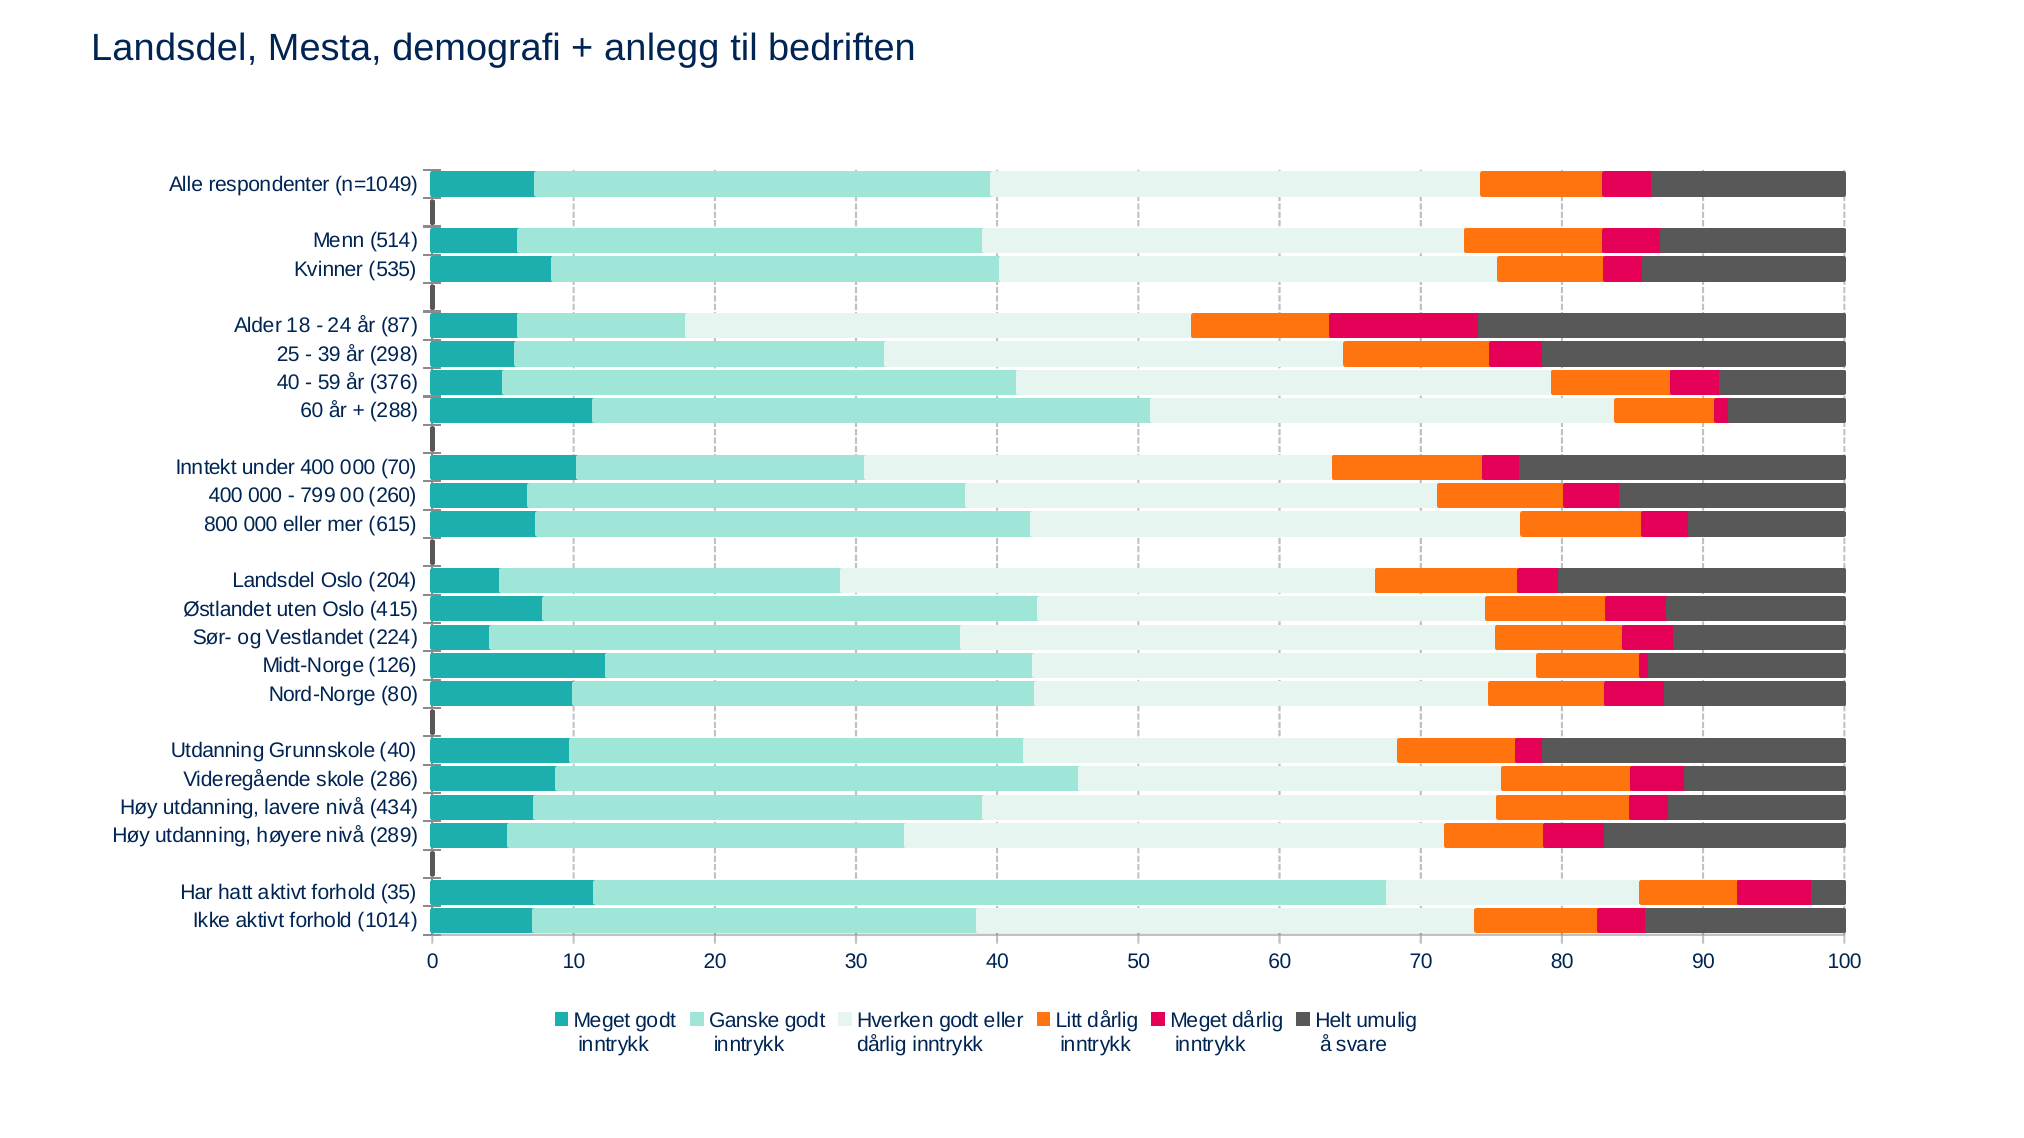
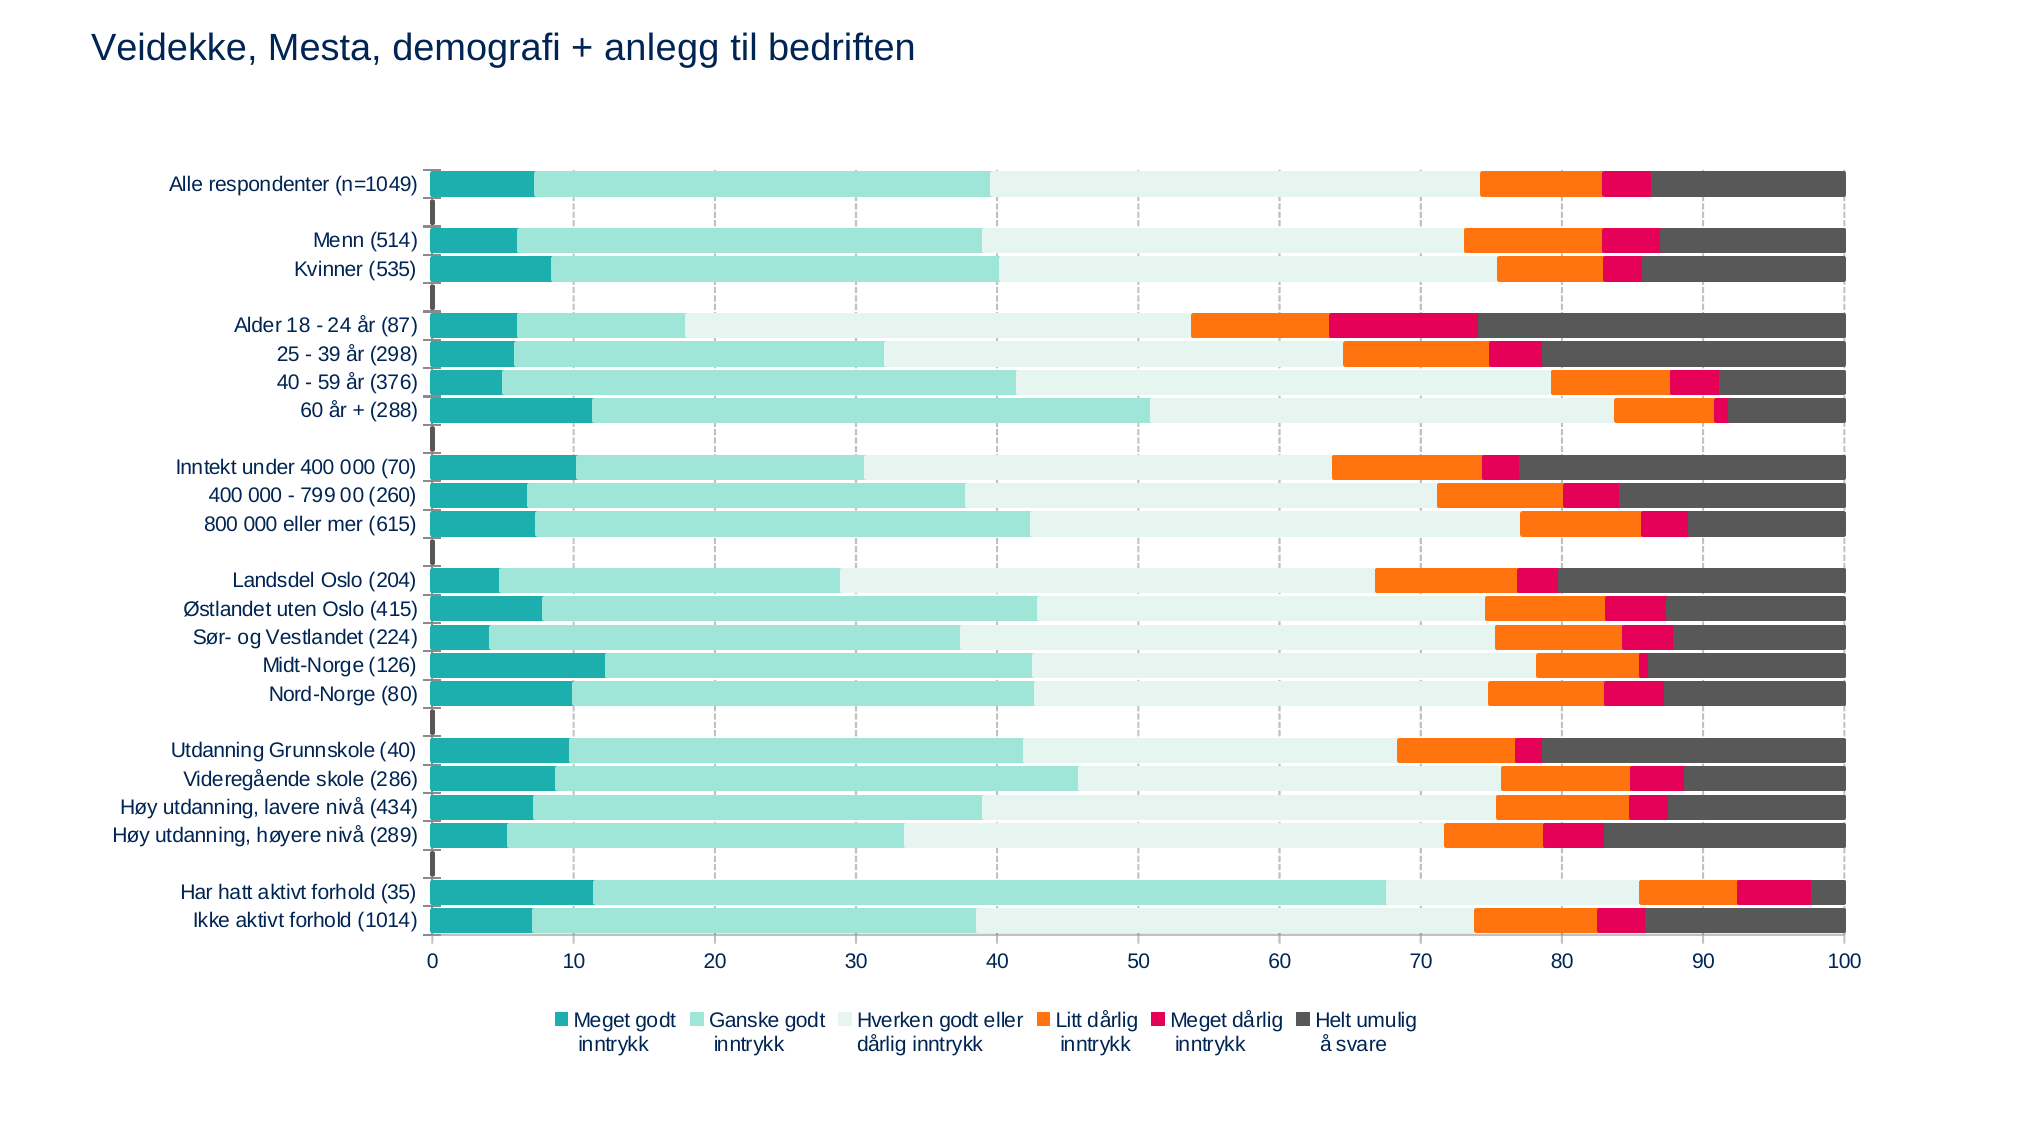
Landsdel at (174, 48): Landsdel -> Veidekke
